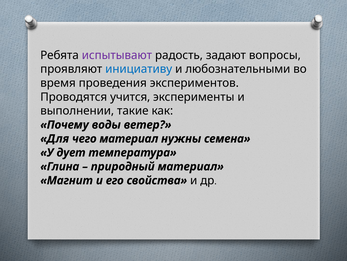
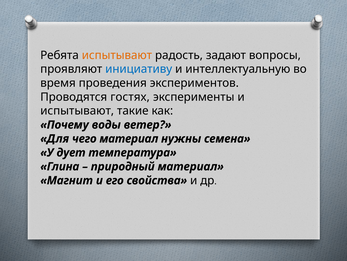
испытывают at (117, 55) colour: purple -> orange
любознательными: любознательными -> интеллектуальную
учится: учится -> гостях
выполнении at (77, 111): выполнении -> испытывают
